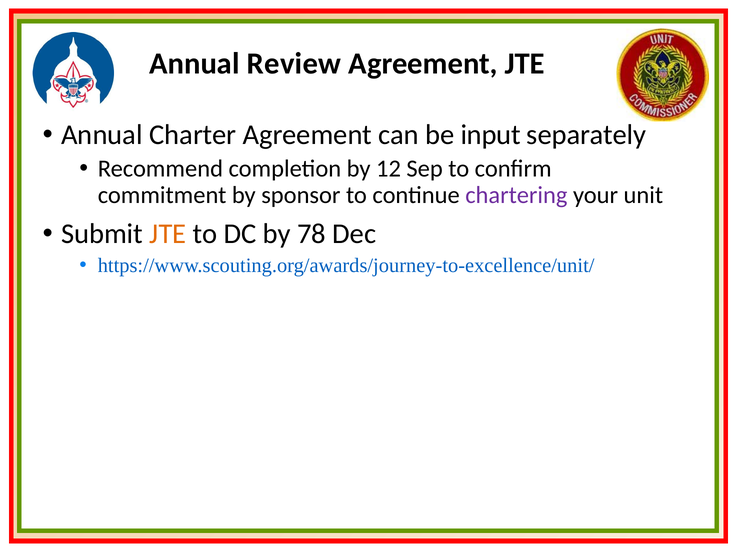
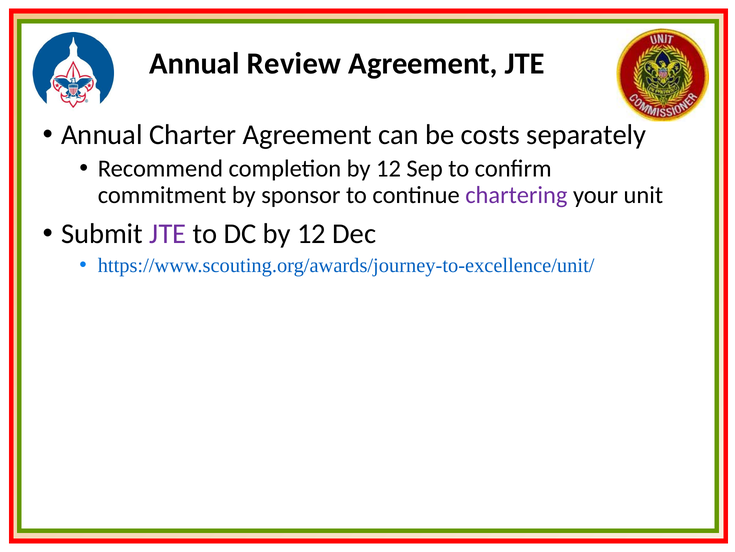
input: input -> costs
JTE at (168, 234) colour: orange -> purple
DC by 78: 78 -> 12
